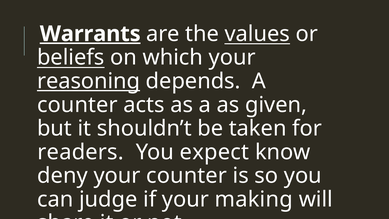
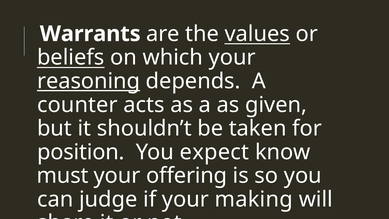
Warrants underline: present -> none
readers: readers -> position
deny: deny -> must
your counter: counter -> offering
